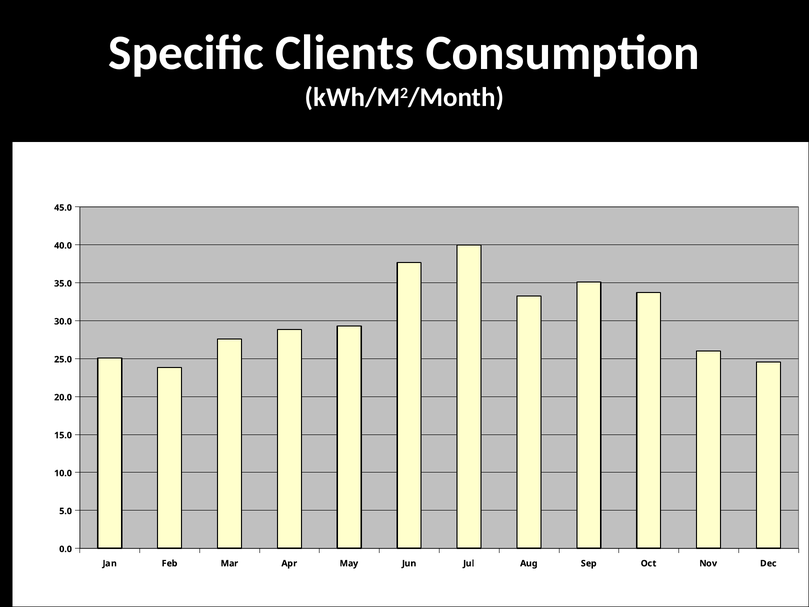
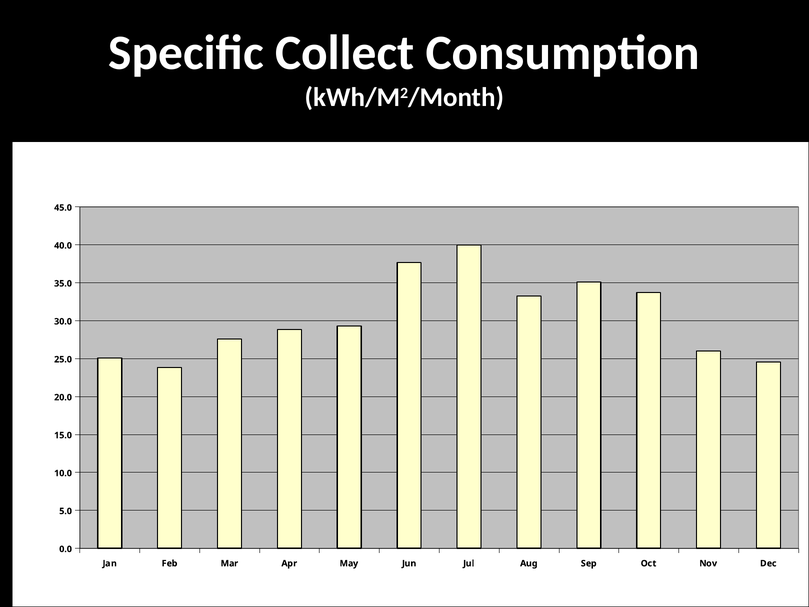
Clients: Clients -> Collect
